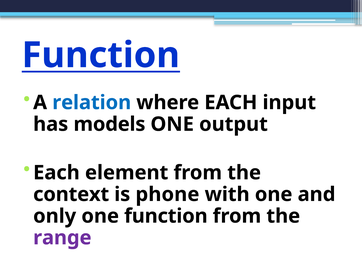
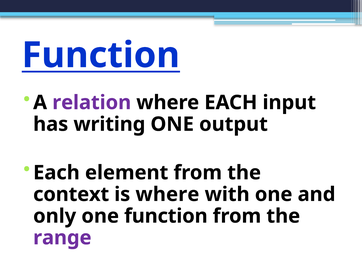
relation colour: blue -> purple
models: models -> writing
is phone: phone -> where
